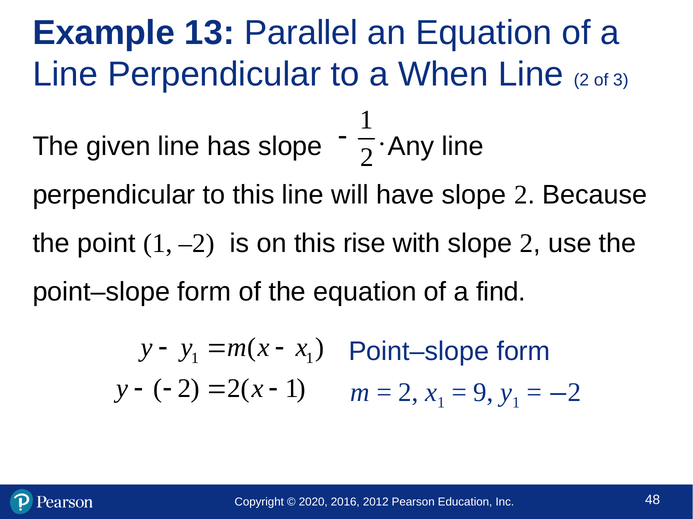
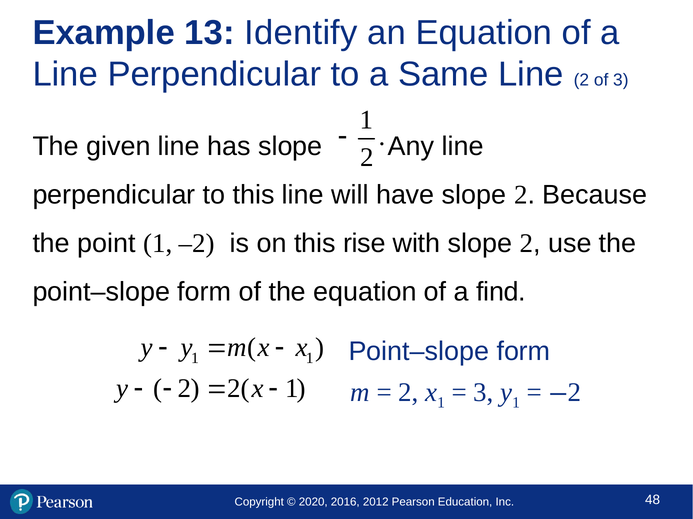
Parallel: Parallel -> Identify
When: When -> Same
9 at (484, 393): 9 -> 3
